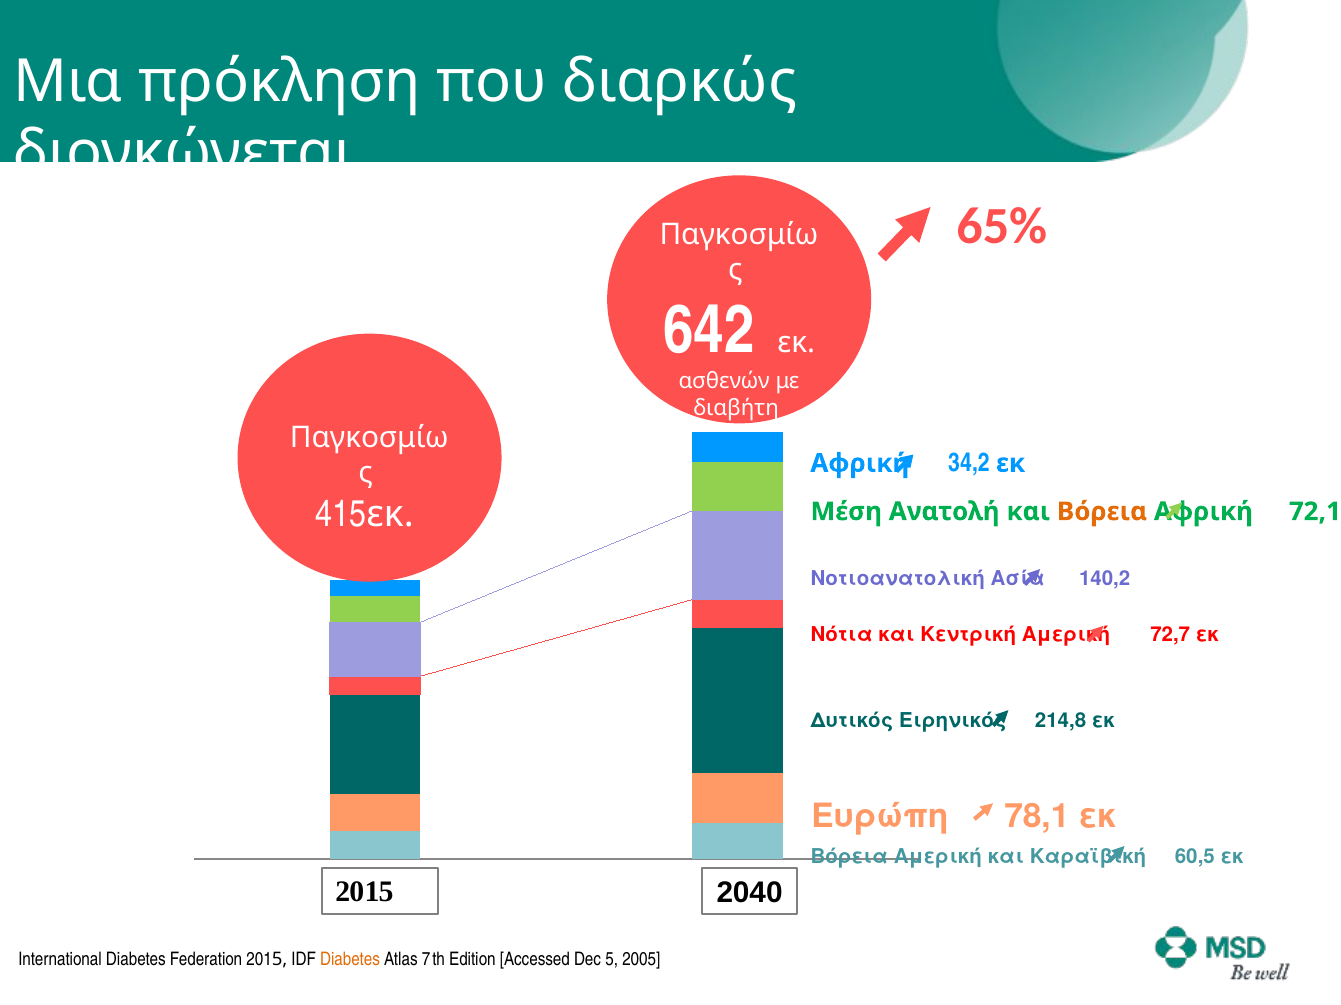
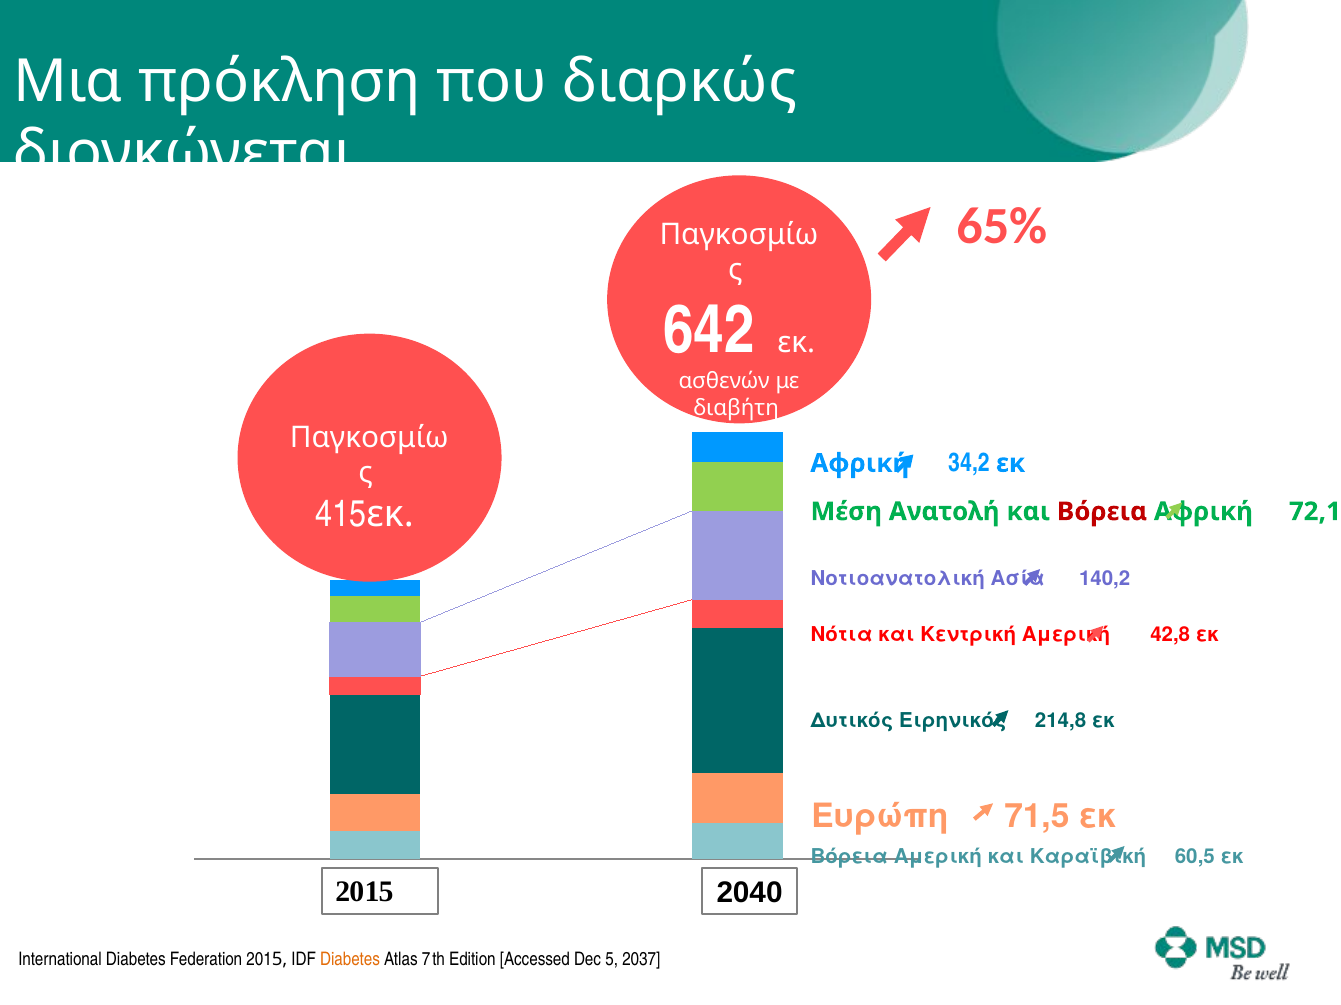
Βόρεια colour: orange -> red
72,7: 72,7 -> 42,8
78,1: 78,1 -> 71,5
2005: 2005 -> 2037
